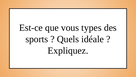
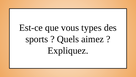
idéale: idéale -> aimez
